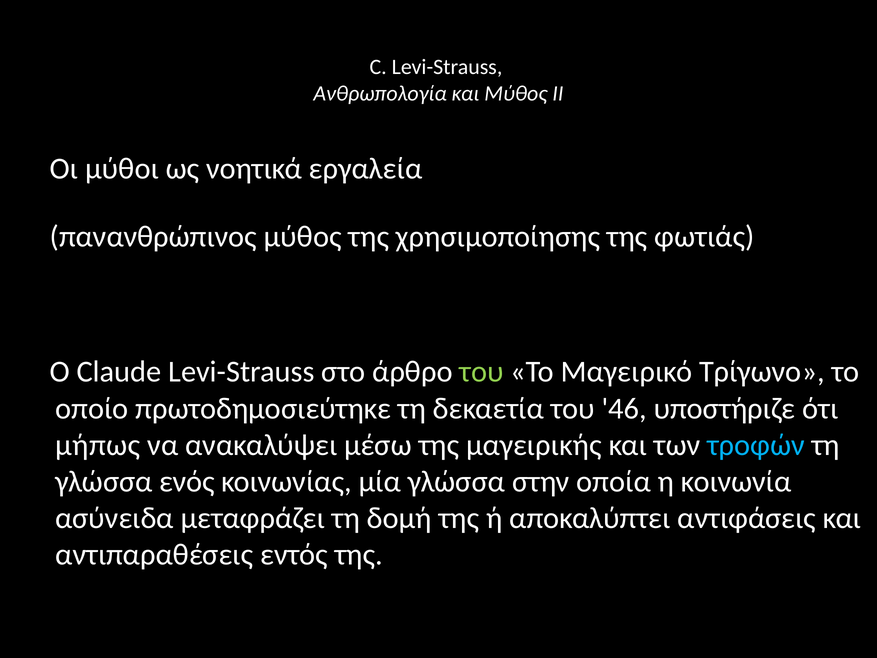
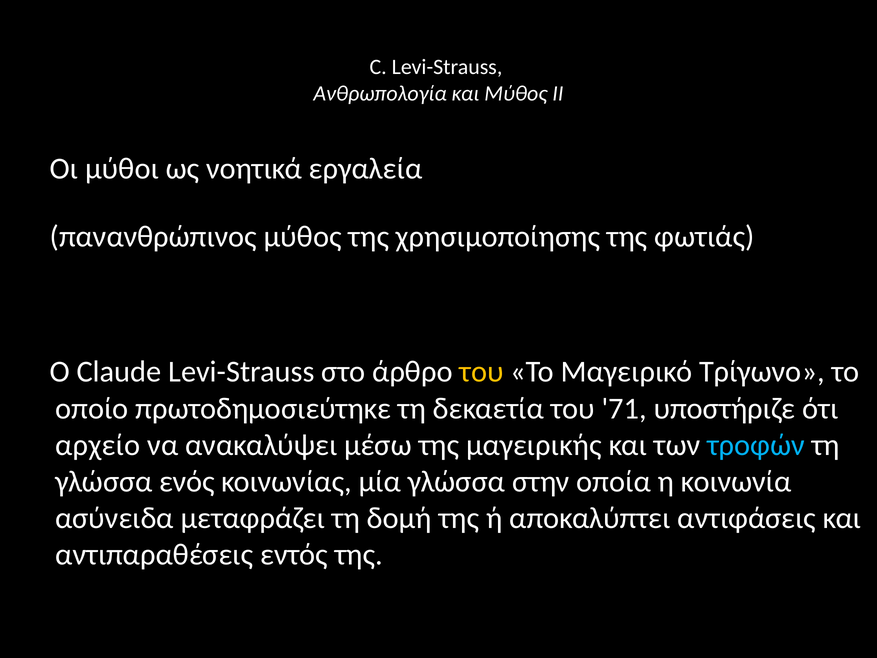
του at (481, 372) colour: light green -> yellow
46: 46 -> 71
μήπως: μήπως -> αρχείο
